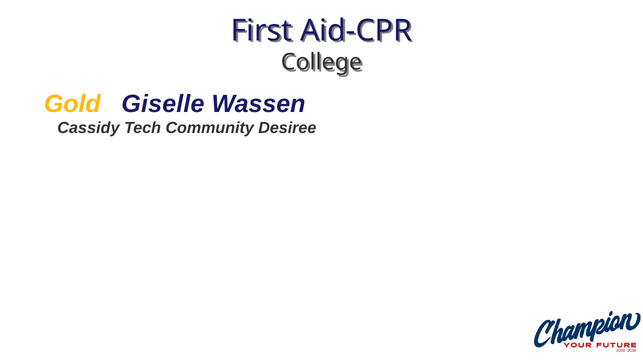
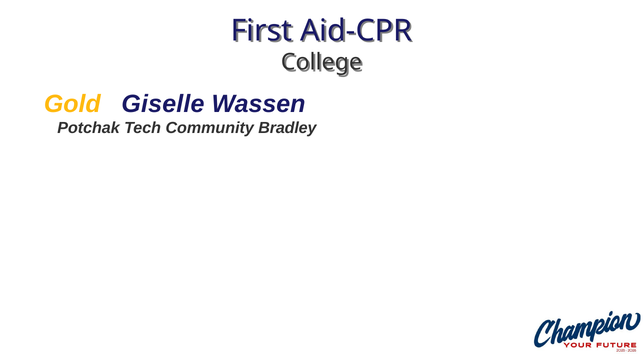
Cassidy: Cassidy -> Potchak
Desiree: Desiree -> Bradley
